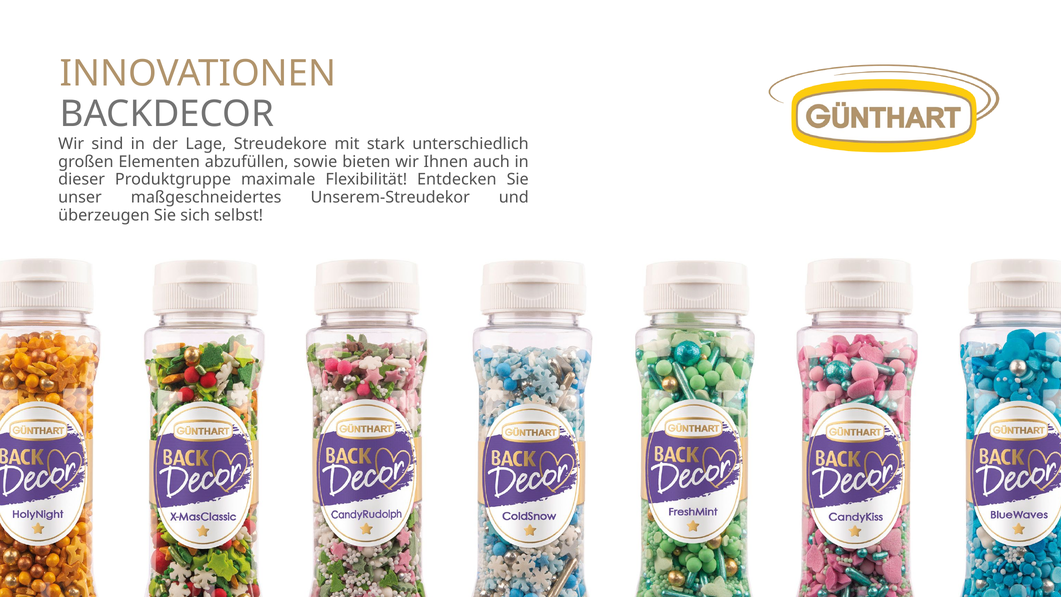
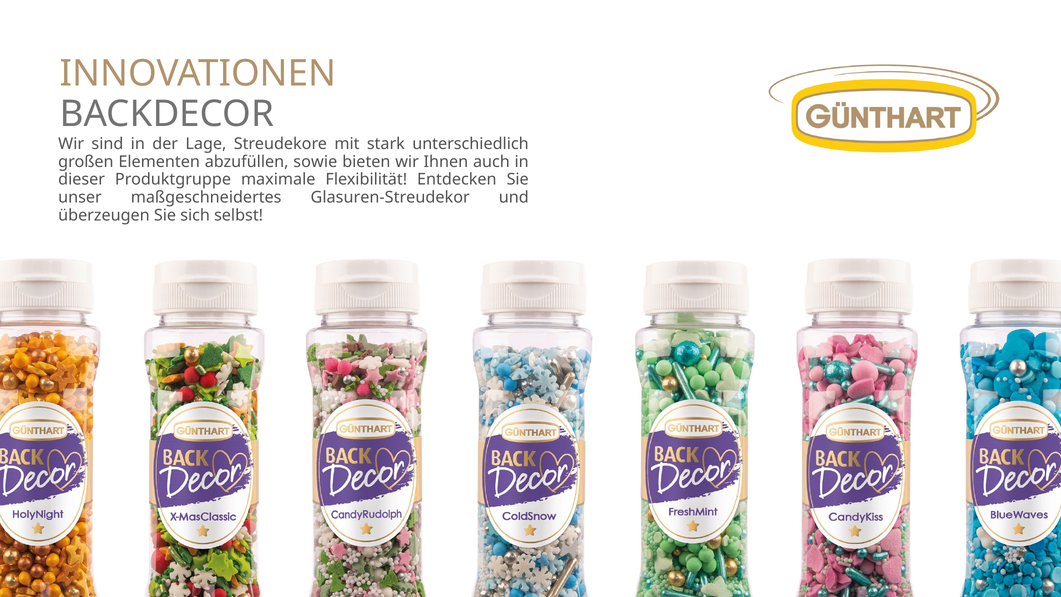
Unserem-Streudekor: Unserem-Streudekor -> Glasuren-Streudekor
